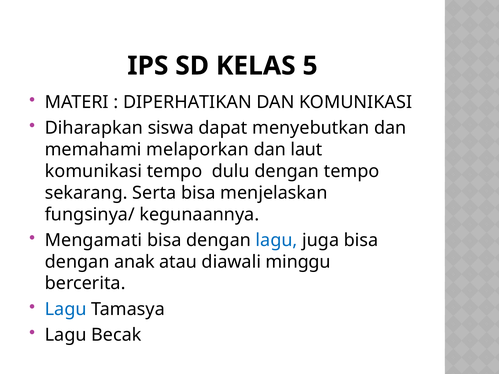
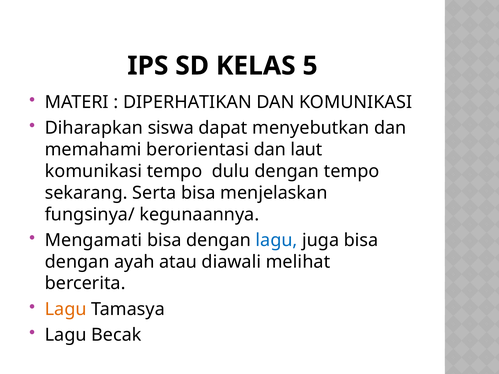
melaporkan: melaporkan -> berorientasi
anak: anak -> ayah
minggu: minggu -> melihat
Lagu at (66, 309) colour: blue -> orange
